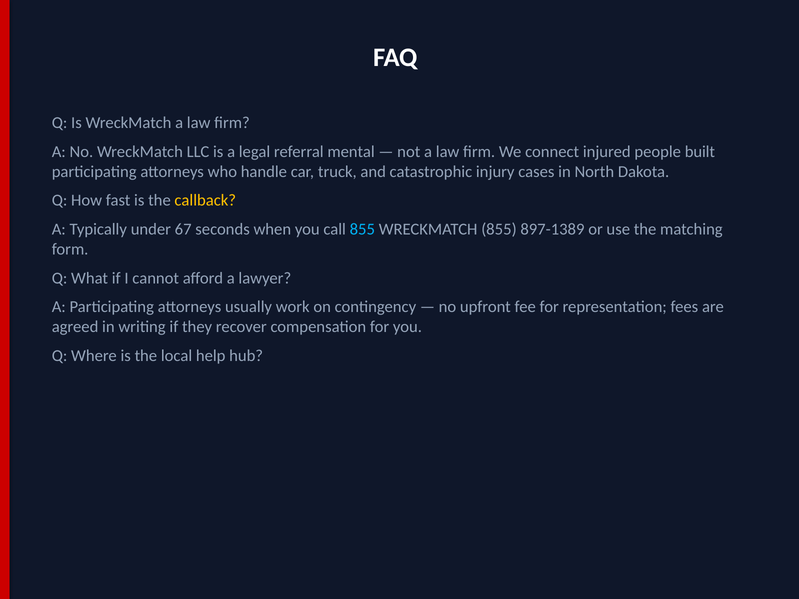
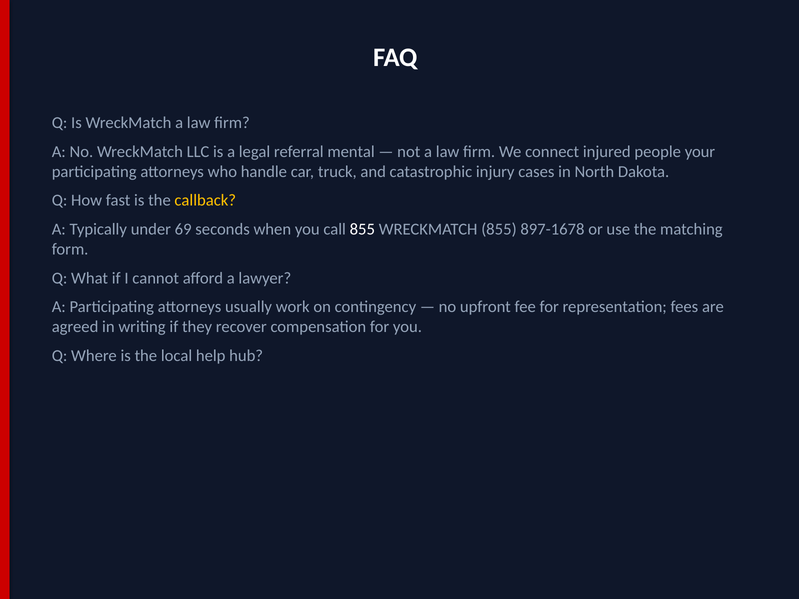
built: built -> your
67: 67 -> 69
855 at (362, 229) colour: light blue -> white
897-1389: 897-1389 -> 897-1678
